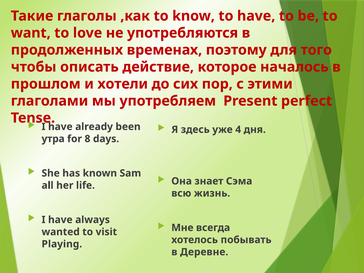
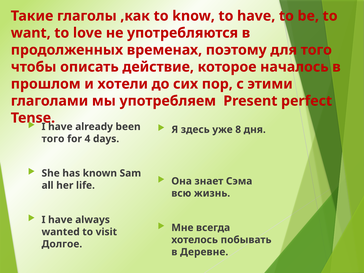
4: 4 -> 8
утра at (53, 139): утра -> того
8: 8 -> 4
Playing: Playing -> Долгое
